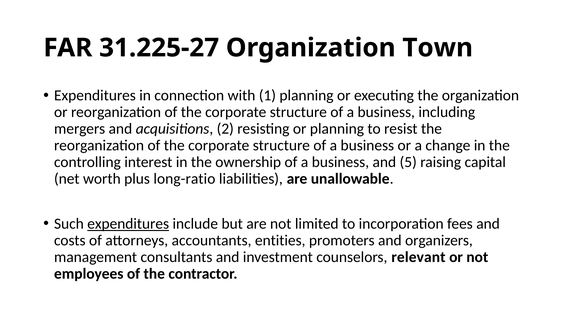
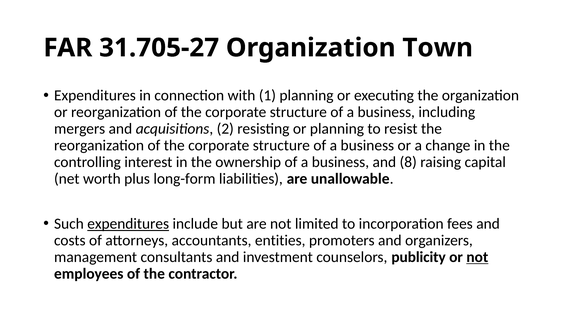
31.225-27: 31.225-27 -> 31.705-27
5: 5 -> 8
long-ratio: long-ratio -> long-form
relevant: relevant -> publicity
not at (477, 257) underline: none -> present
